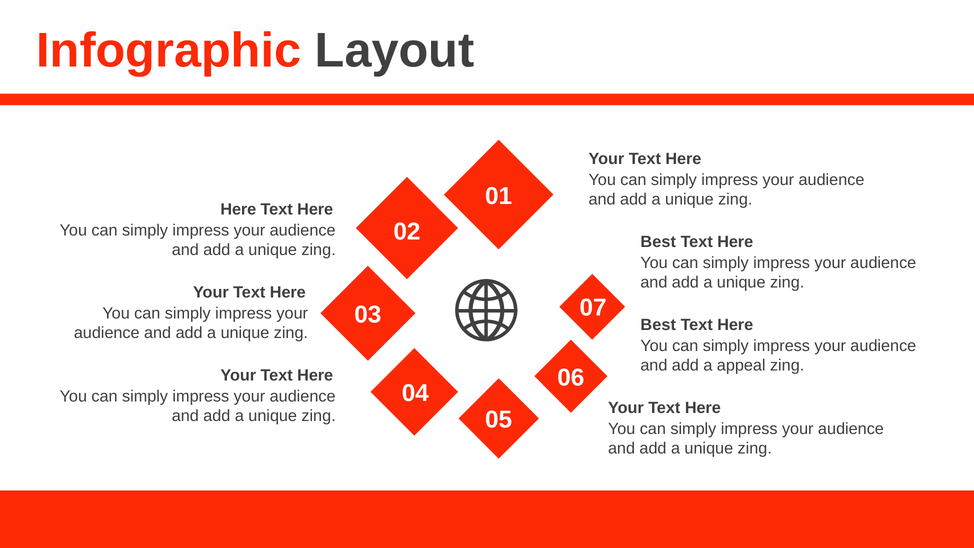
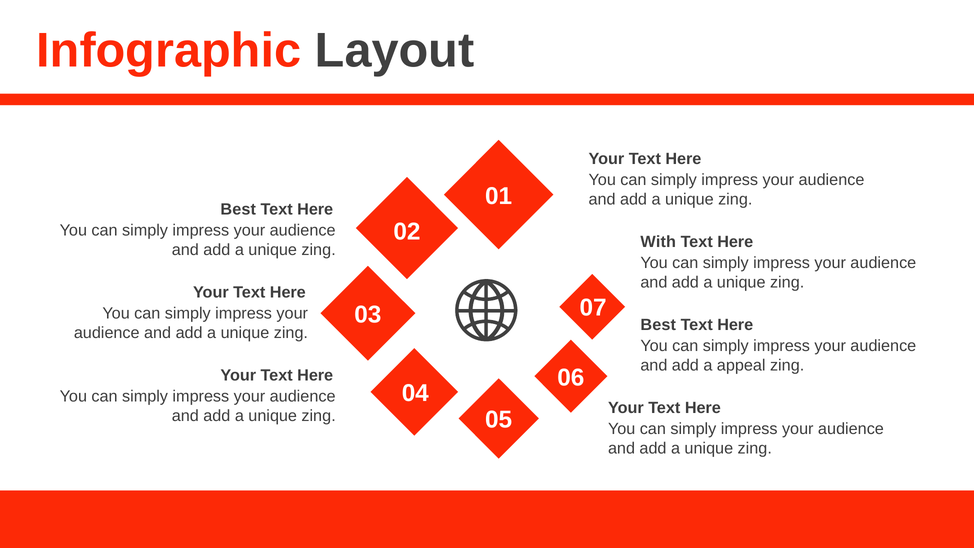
Here at (238, 210): Here -> Best
Best at (658, 242): Best -> With
